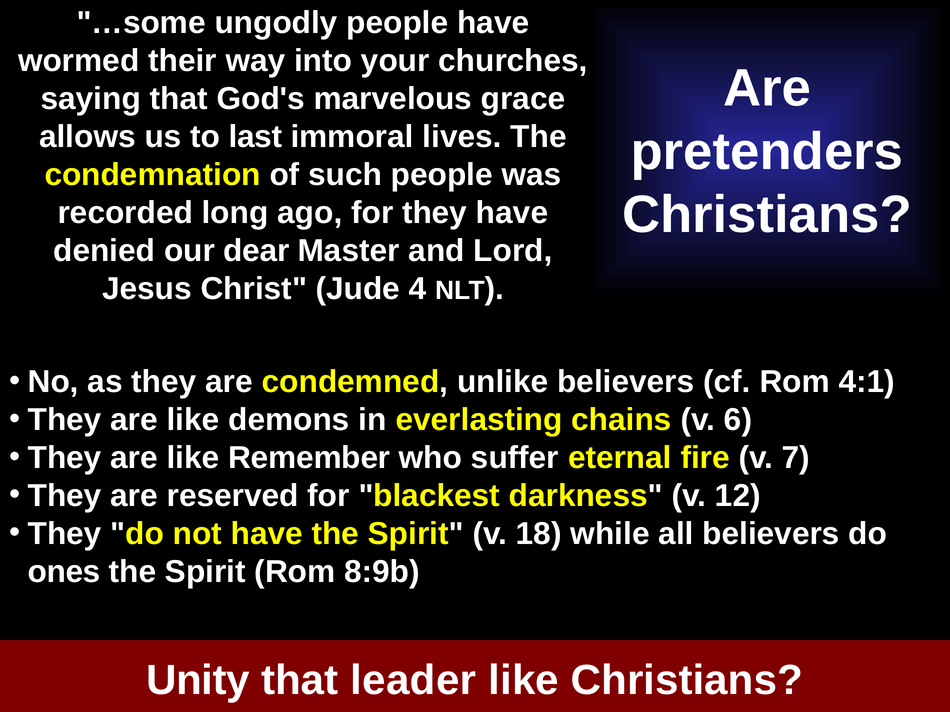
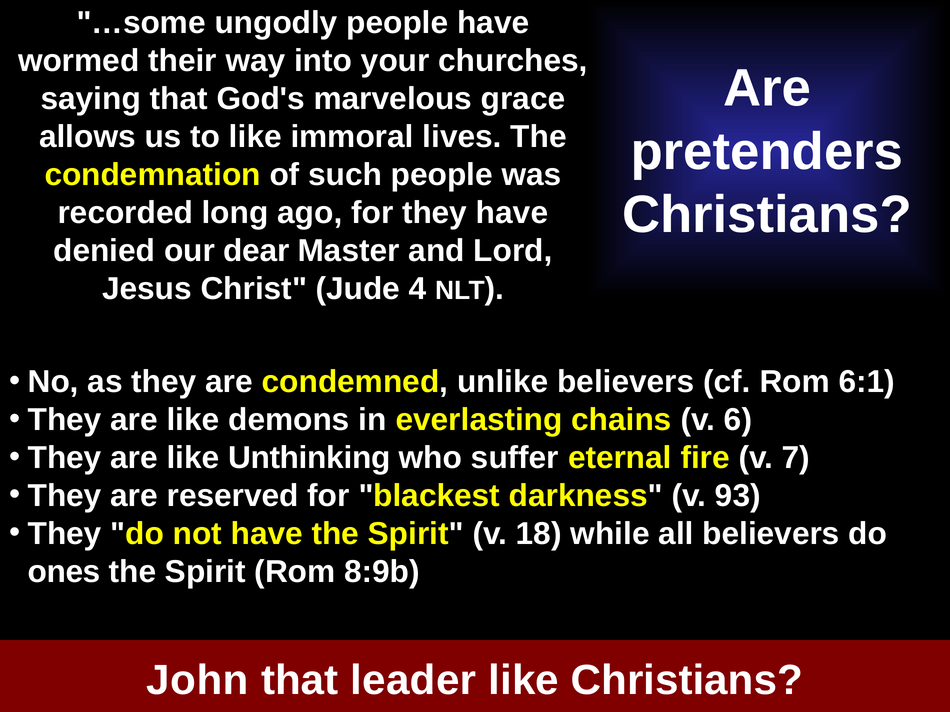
to last: last -> like
4:1: 4:1 -> 6:1
Remember: Remember -> Unthinking
12: 12 -> 93
Unity: Unity -> John
